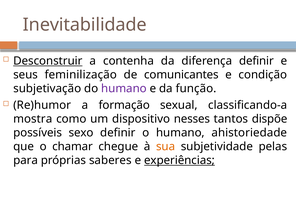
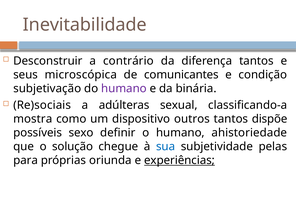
Desconstruir underline: present -> none
contenha: contenha -> contrário
diferença definir: definir -> tantos
feminilização: feminilização -> microscópica
função: função -> binária
Re)humor: Re)humor -> Re)sociais
formação: formação -> adúlteras
nesses: nesses -> outros
chamar: chamar -> solução
sua colour: orange -> blue
saberes: saberes -> oriunda
